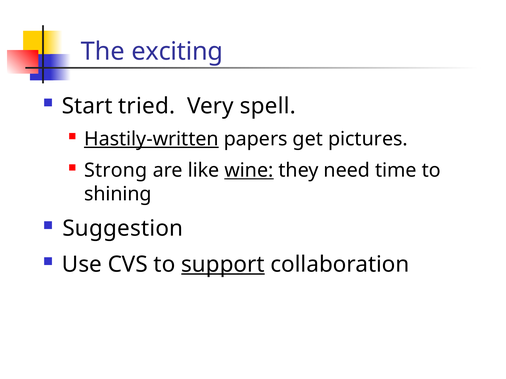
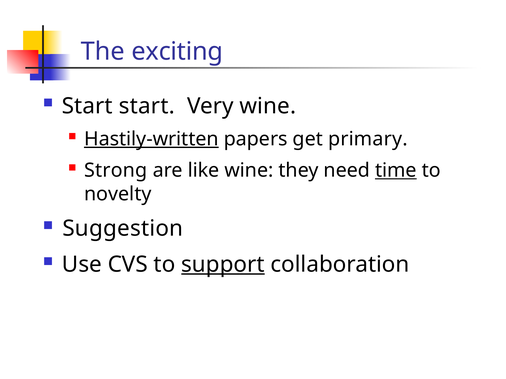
Start tried: tried -> start
Very spell: spell -> wine
pictures: pictures -> primary
wine at (249, 171) underline: present -> none
time underline: none -> present
shining: shining -> novelty
